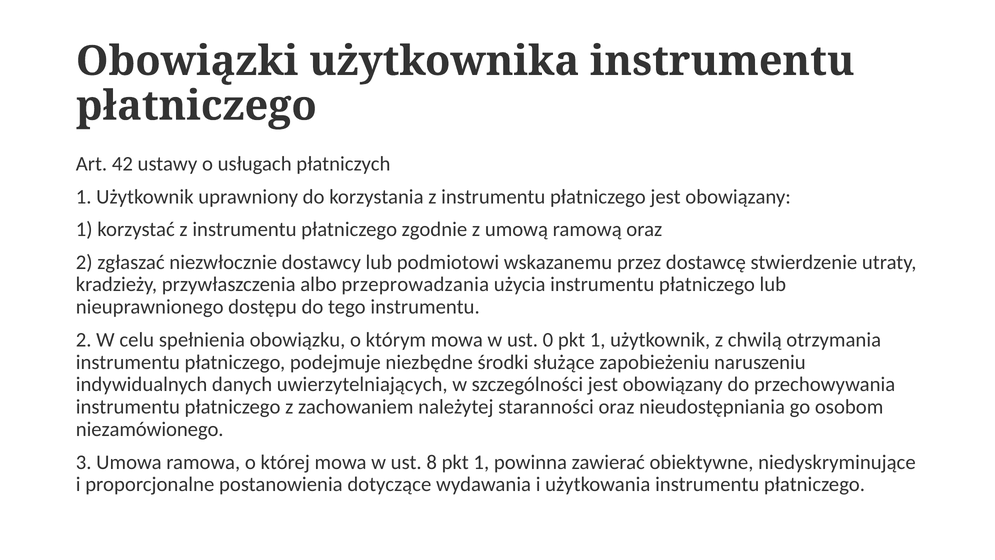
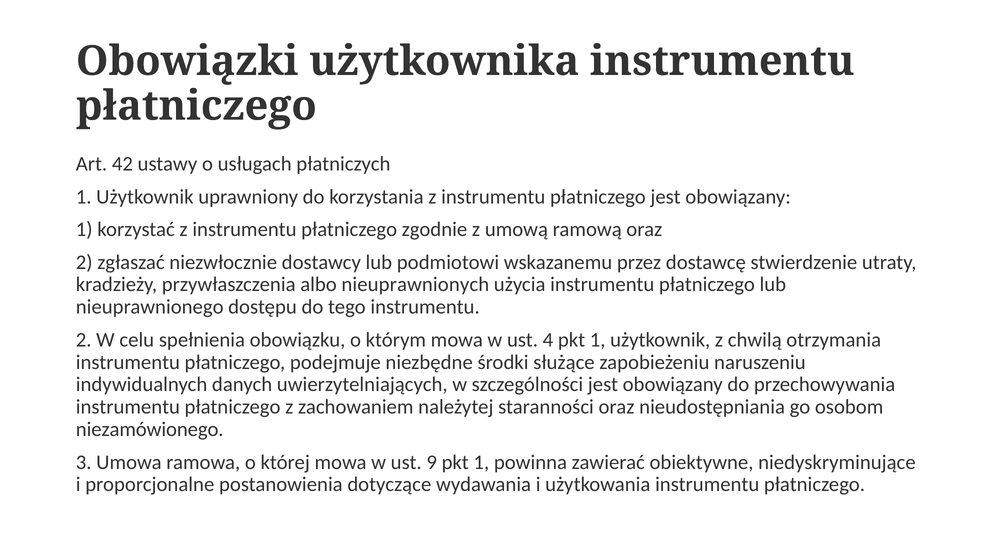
przeprowadzania: przeprowadzania -> nieuprawnionych
0: 0 -> 4
8: 8 -> 9
